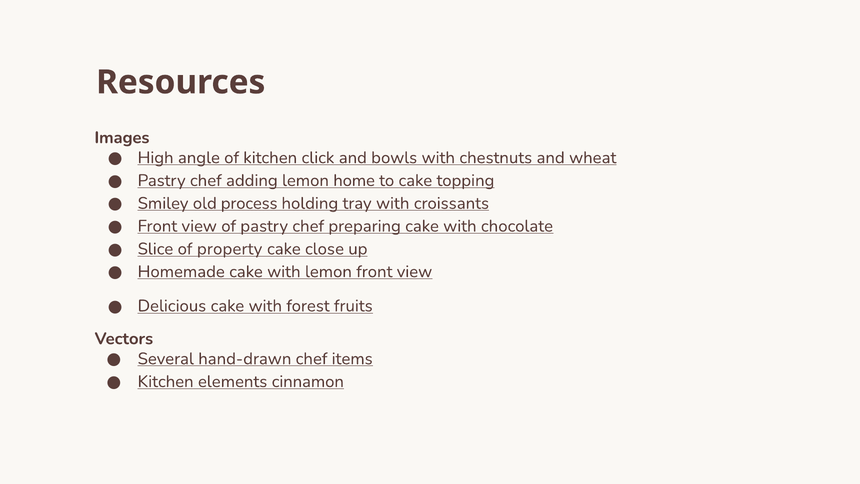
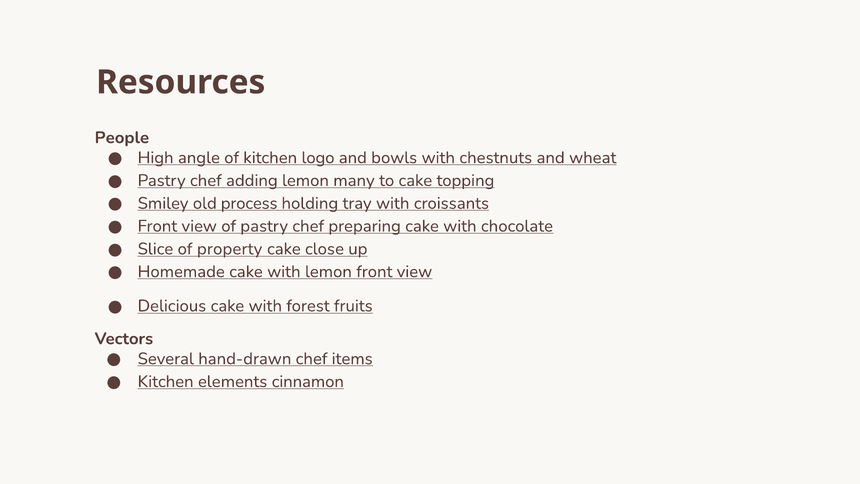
Images: Images -> People
click: click -> logo
home: home -> many
